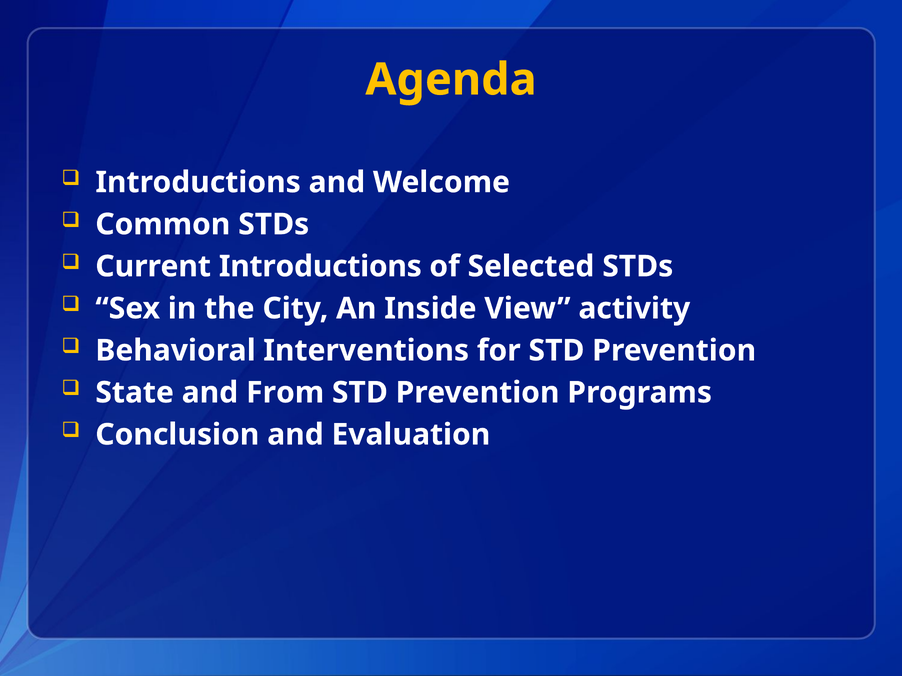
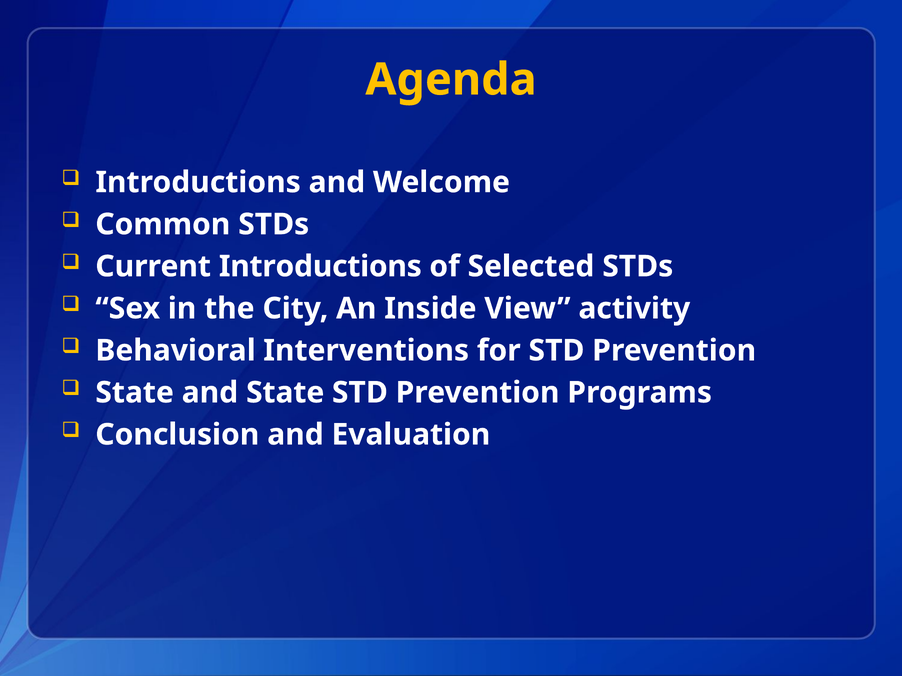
and From: From -> State
